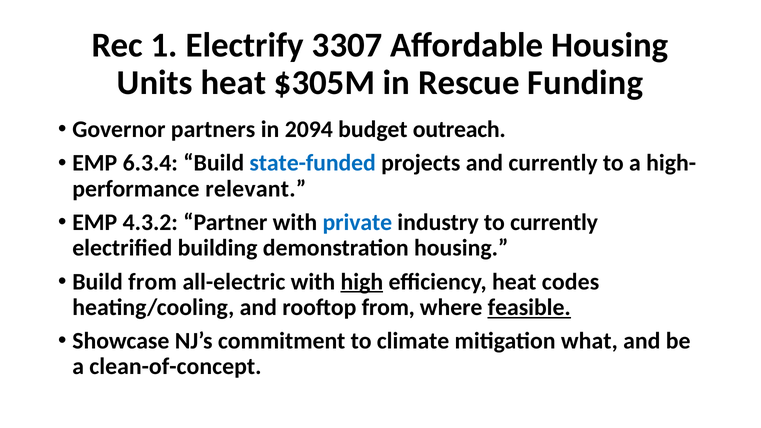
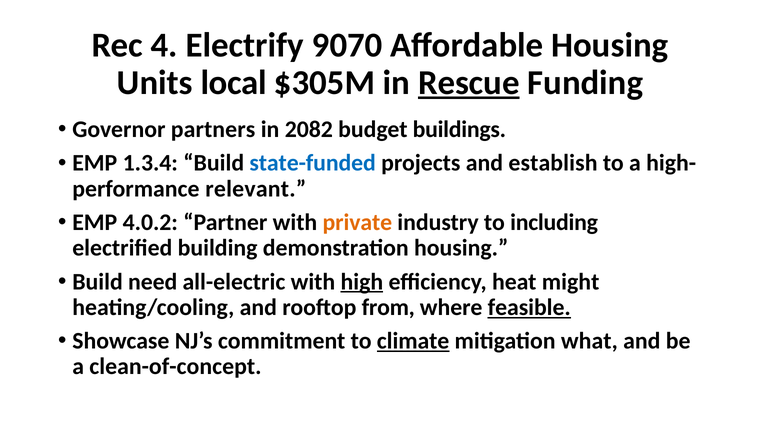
1: 1 -> 4
3307: 3307 -> 9070
Units heat: heat -> local
Rescue underline: none -> present
2094: 2094 -> 2082
outreach: outreach -> buildings
6.3.4: 6.3.4 -> 1.3.4
and currently: currently -> establish
4.3.2: 4.3.2 -> 4.0.2
private colour: blue -> orange
to currently: currently -> including
Build from: from -> need
codes: codes -> might
climate underline: none -> present
